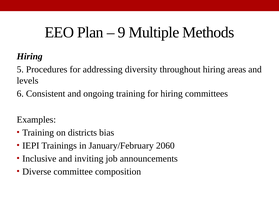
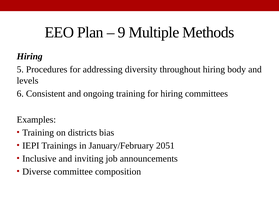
areas: areas -> body
2060: 2060 -> 2051
